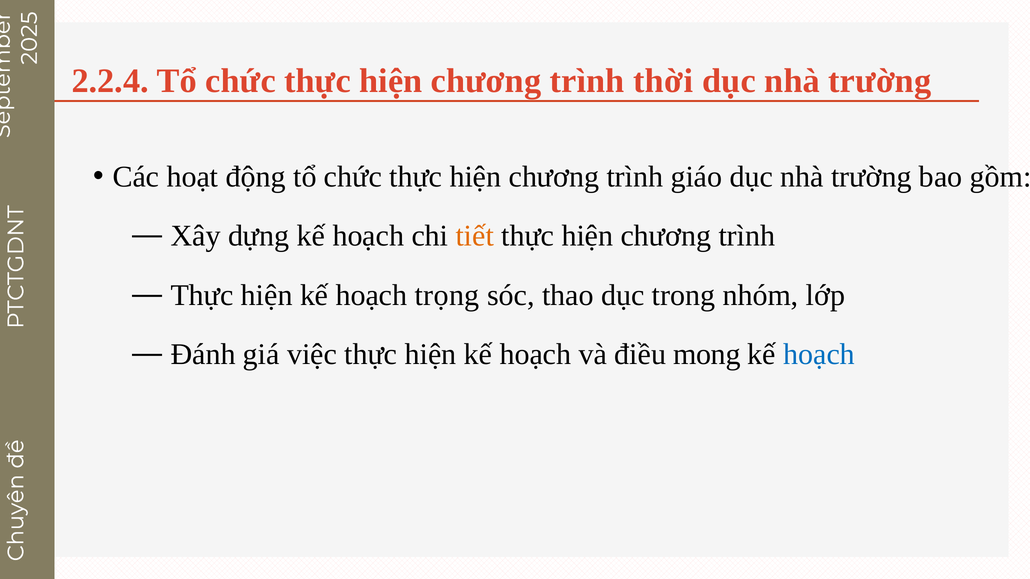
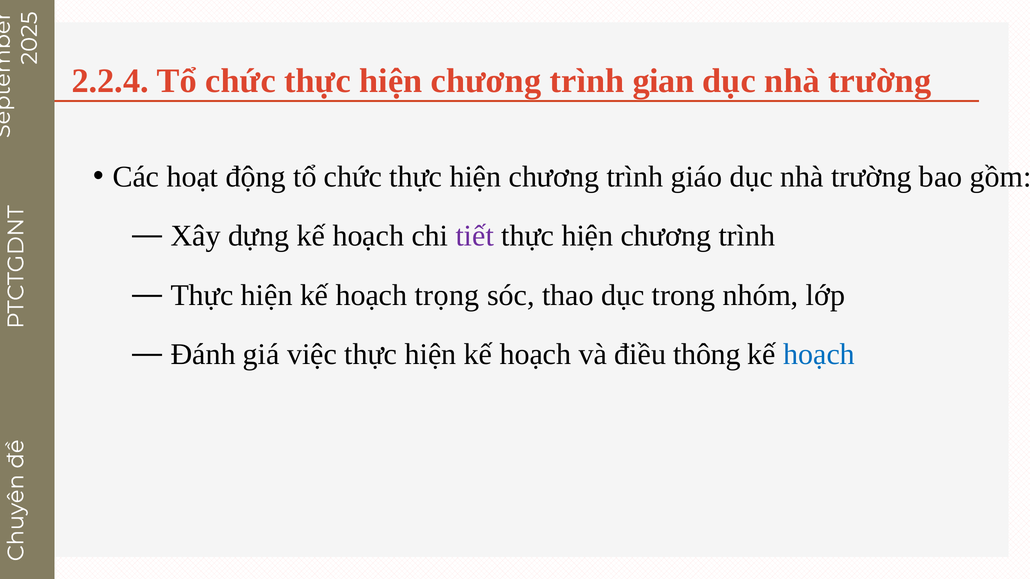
thời: thời -> gian
tiết colour: orange -> purple
mong: mong -> thông
